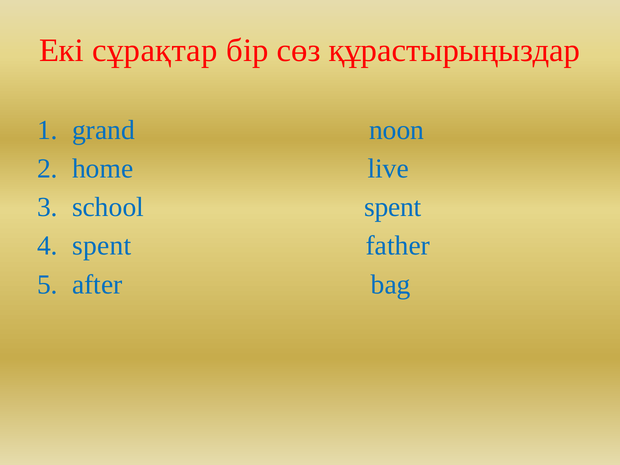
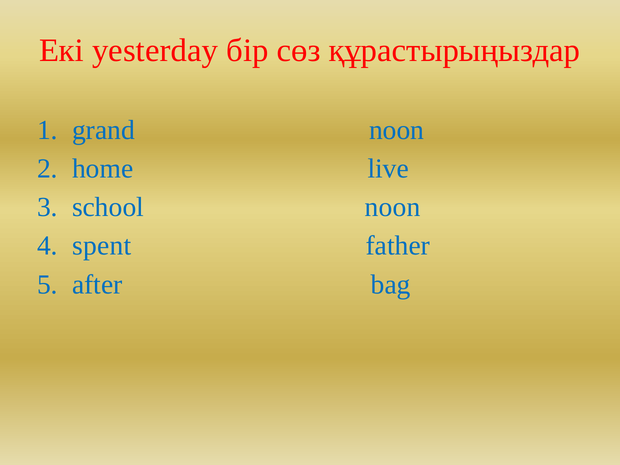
сұрақтар: сұрақтар -> yesterday
school spent: spent -> noon
